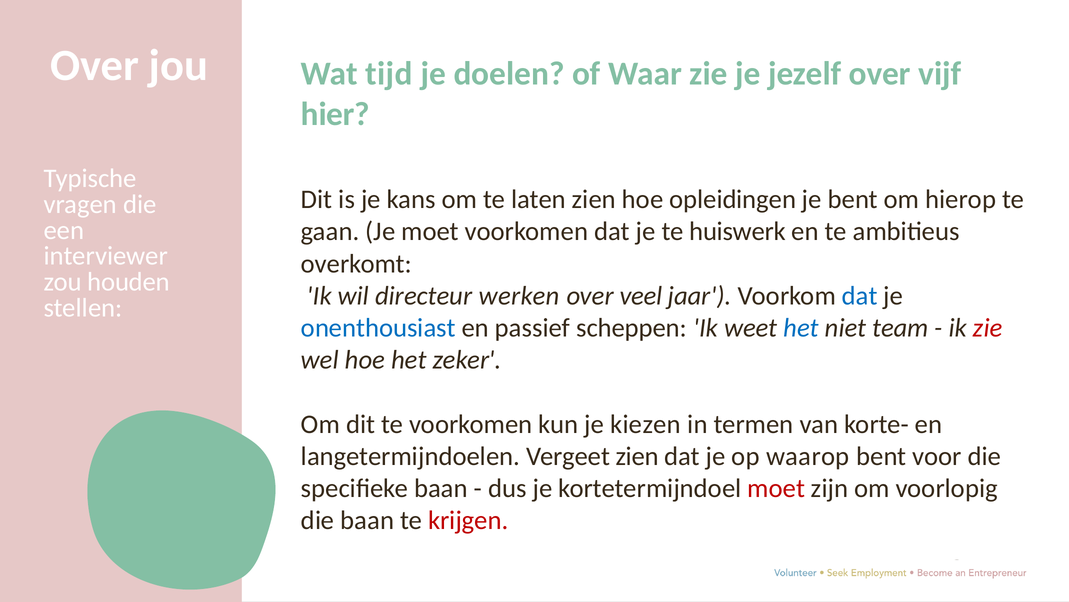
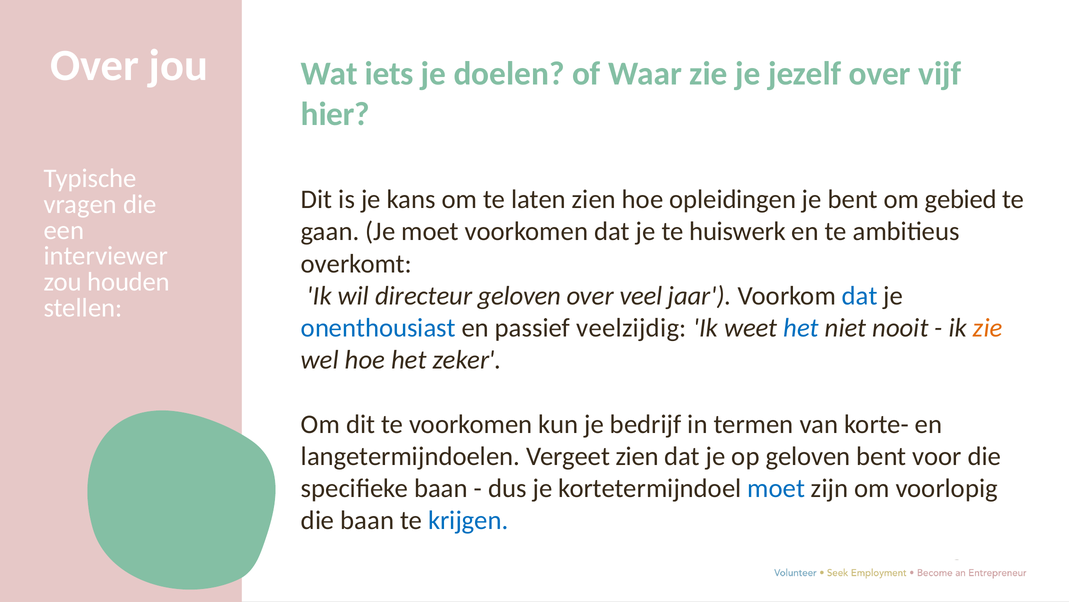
tijd: tijd -> iets
hierop: hierop -> gebied
directeur werken: werken -> geloven
scheppen: scheppen -> veelzijdig
team: team -> nooit
zie at (988, 328) colour: red -> orange
kiezen: kiezen -> bedrijf
op waarop: waarop -> geloven
moet at (776, 488) colour: red -> blue
krijgen colour: red -> blue
